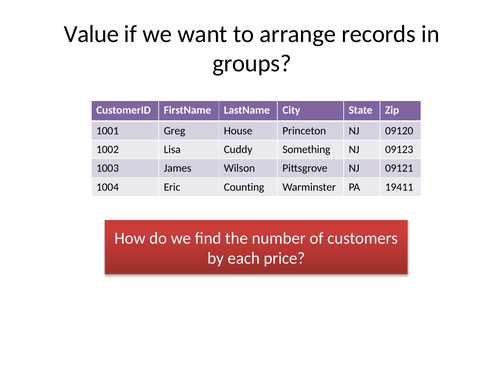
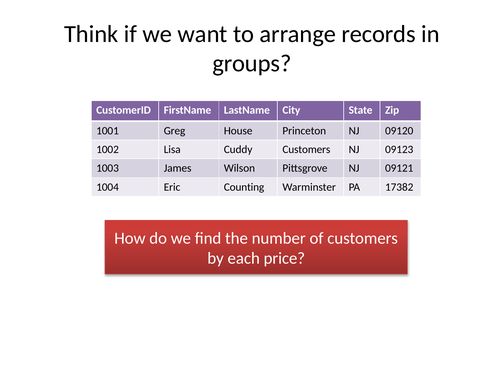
Value: Value -> Think
Cuddy Something: Something -> Customers
19411: 19411 -> 17382
